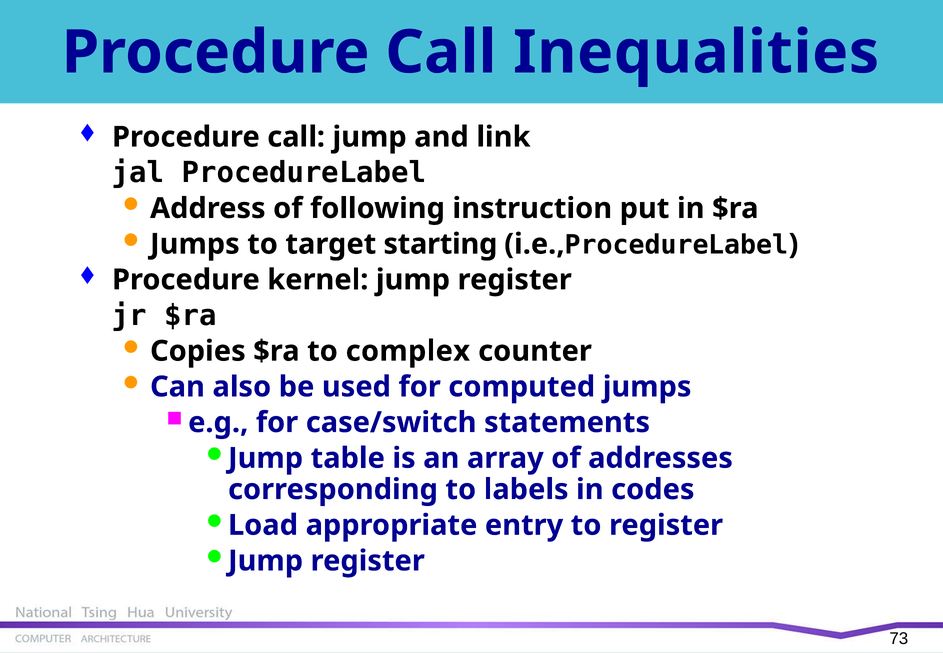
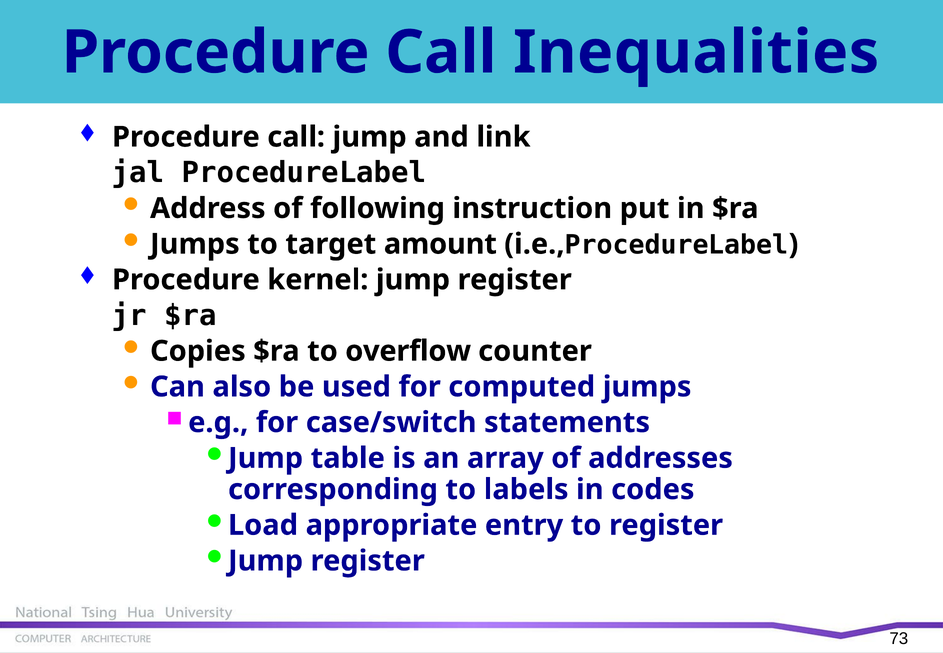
starting: starting -> amount
complex: complex -> overflow
